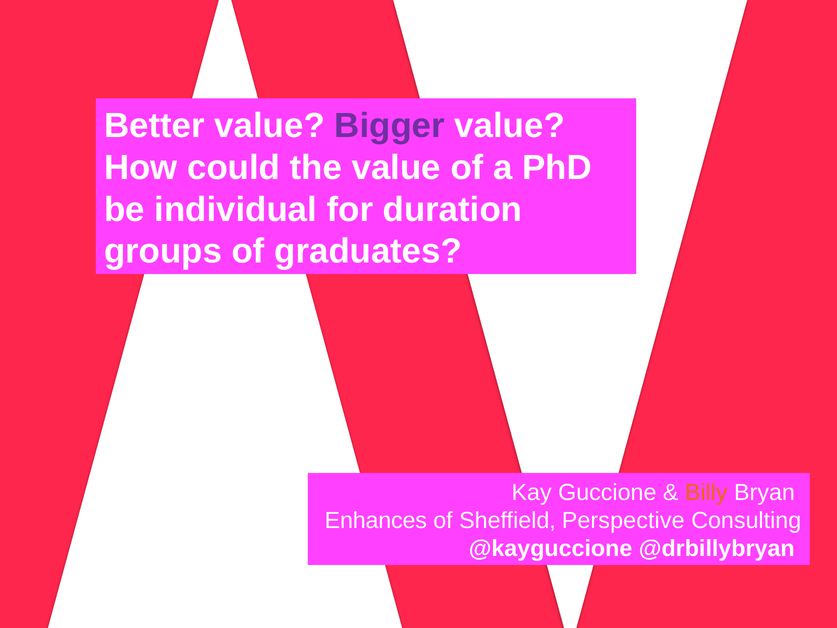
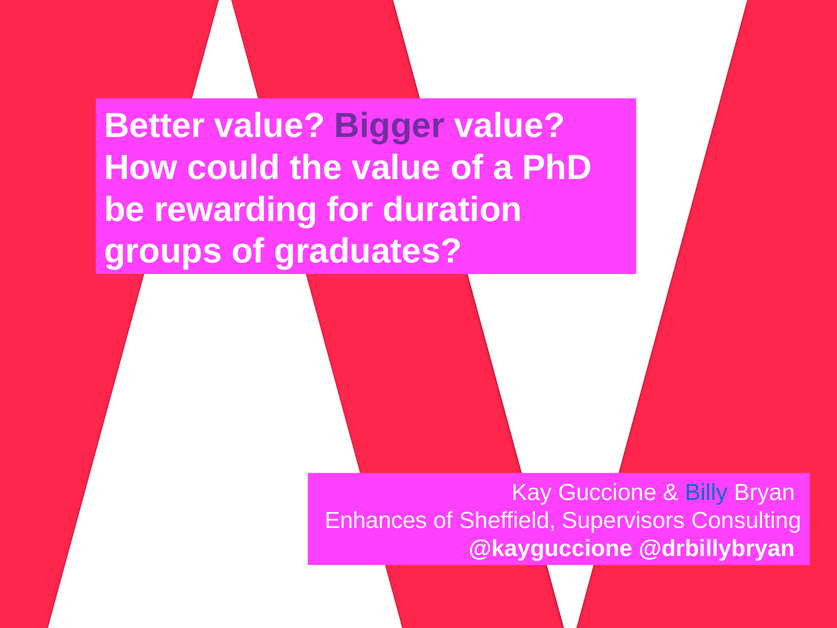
individual: individual -> rewarding
Billy colour: orange -> blue
Perspective: Perspective -> Supervisors
